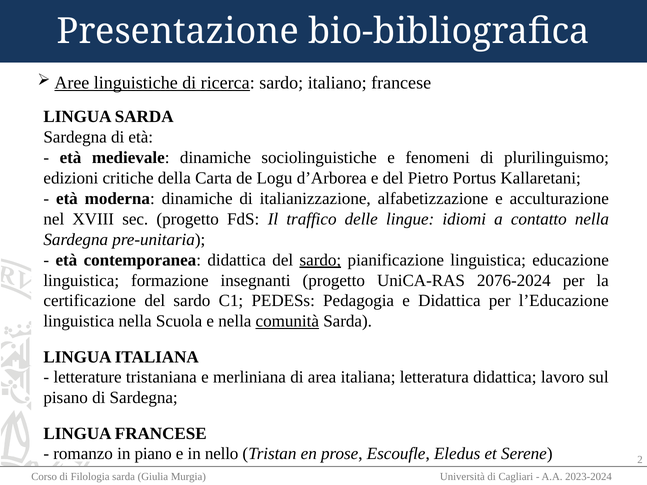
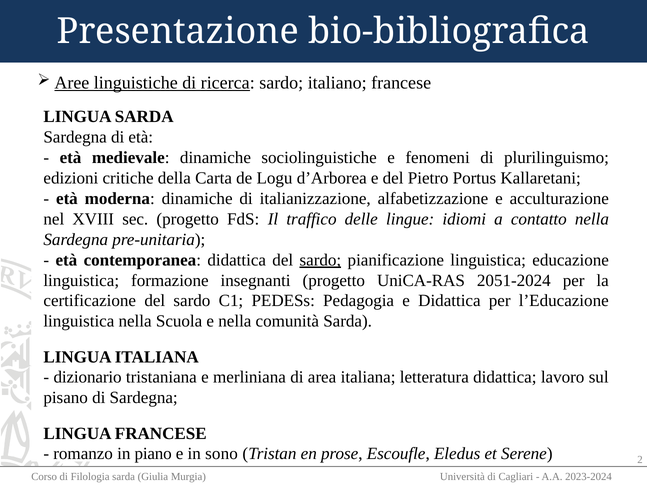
2076-2024: 2076-2024 -> 2051-2024
comunità underline: present -> none
letterature: letterature -> dizionario
nello: nello -> sono
